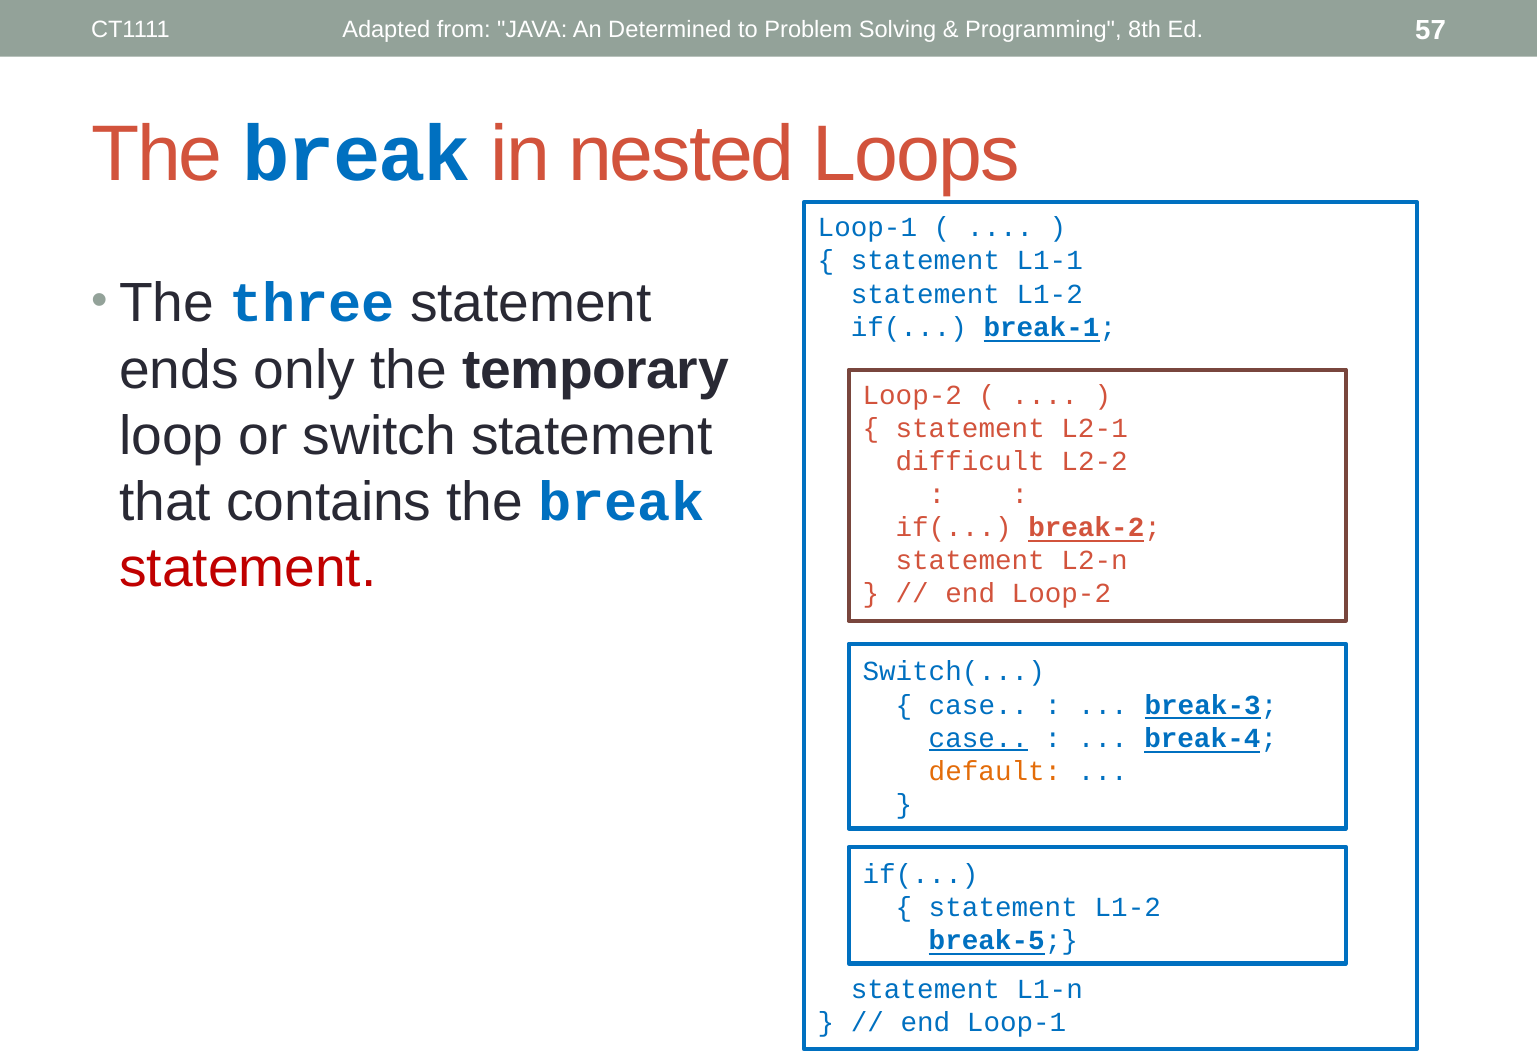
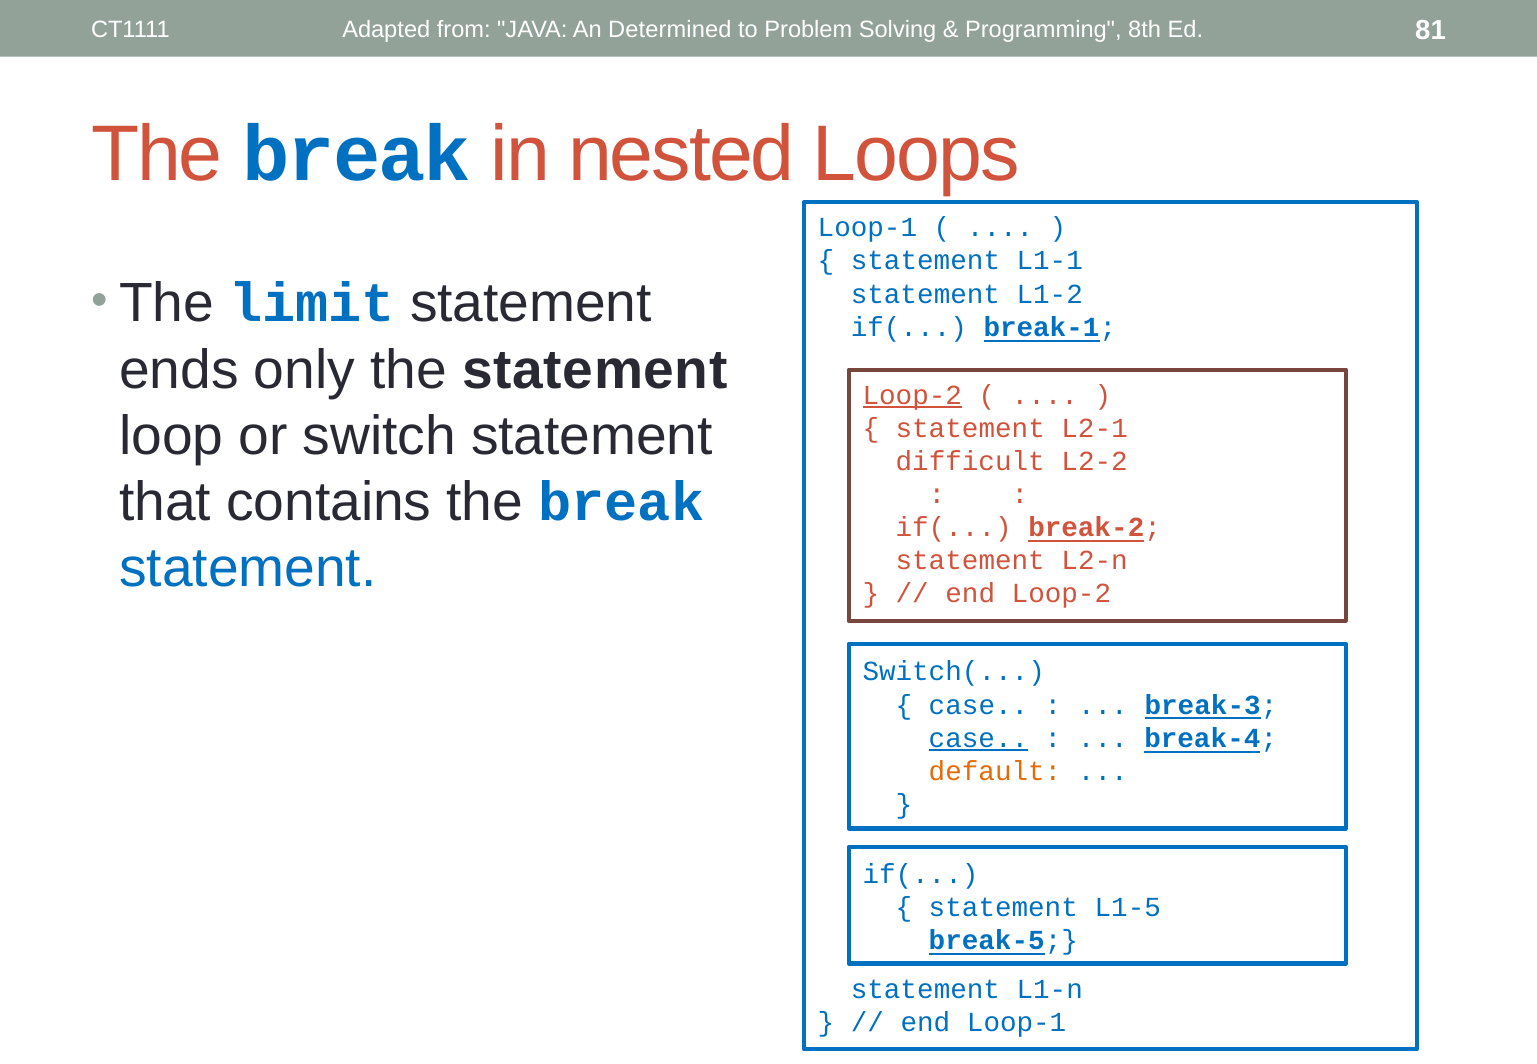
57: 57 -> 81
three: three -> limit
the temporary: temporary -> statement
Loop-2 at (912, 395) underline: none -> present
statement at (248, 569) colour: red -> blue
L1-2 at (1128, 907): L1-2 -> L1-5
